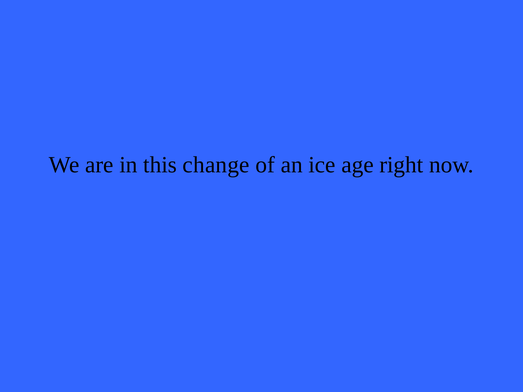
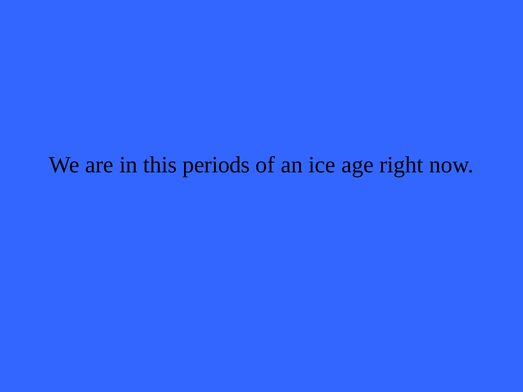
change: change -> periods
